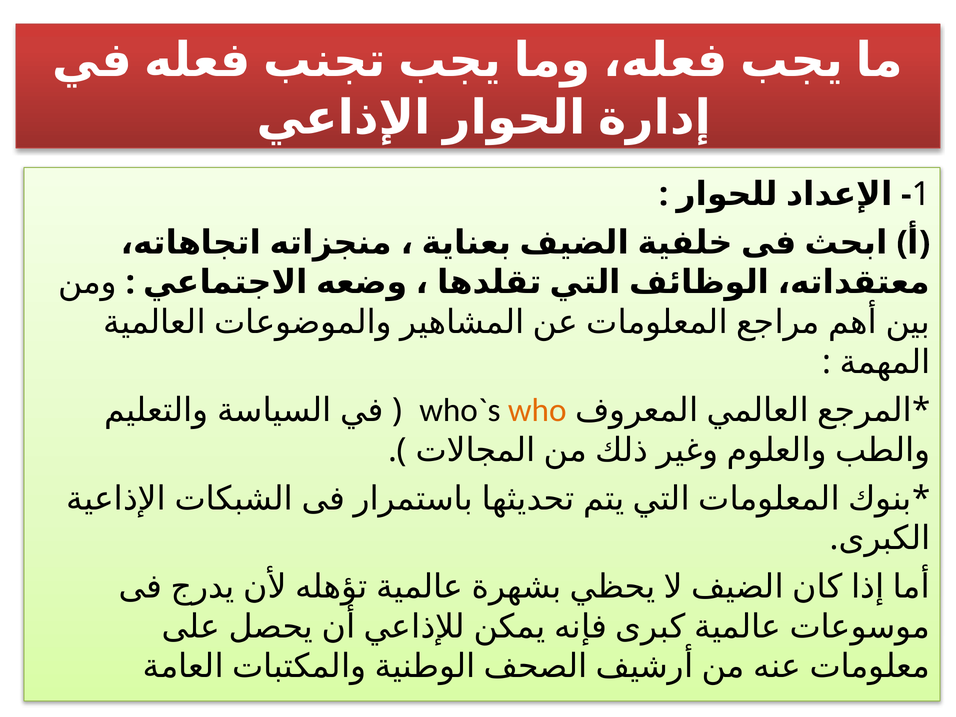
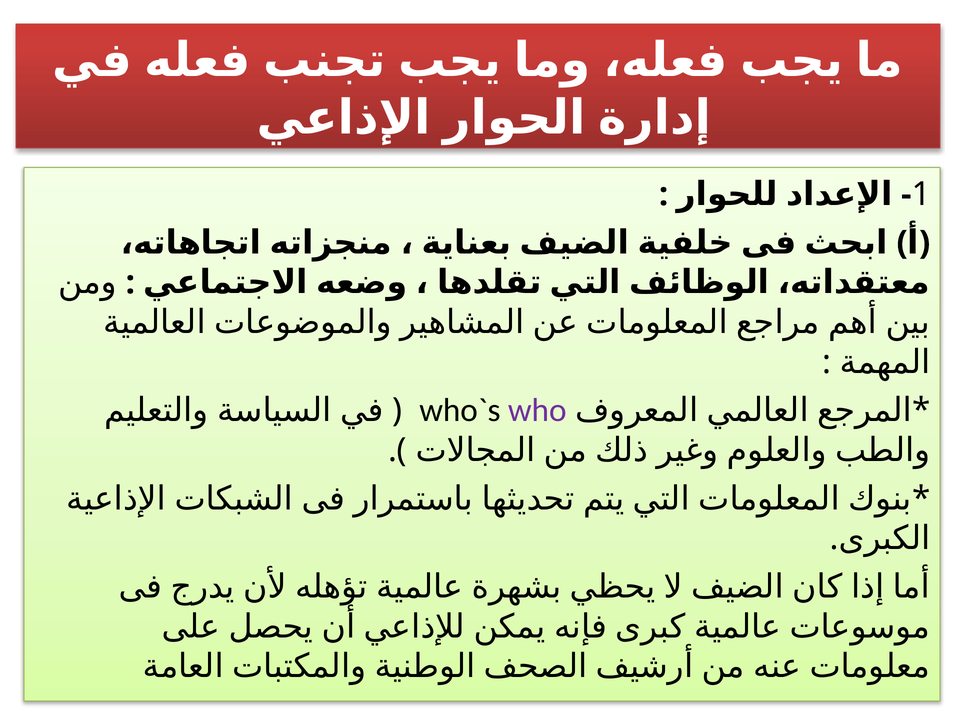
who colour: orange -> purple
